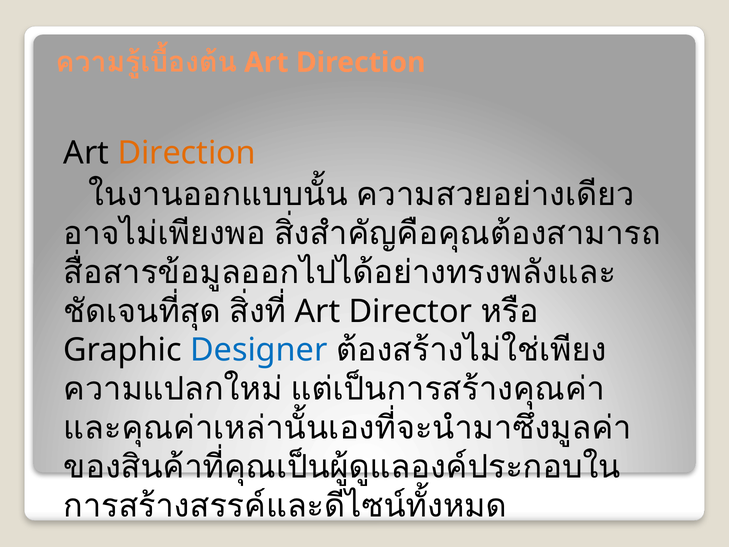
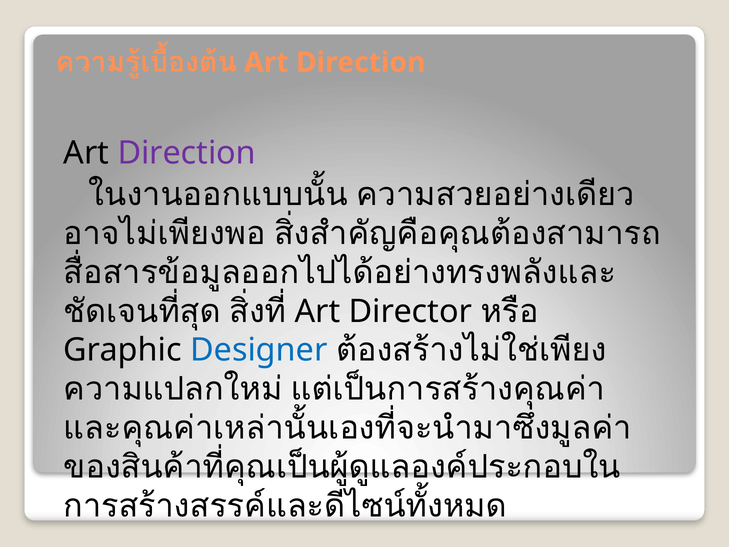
Direction at (187, 153) colour: orange -> purple
